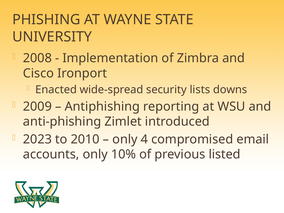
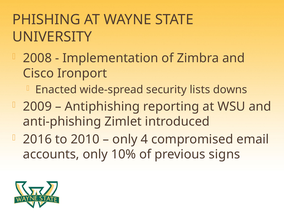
2023: 2023 -> 2016
listed: listed -> signs
